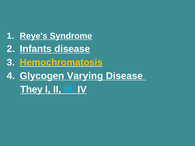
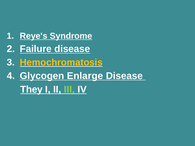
Infants: Infants -> Failure
Varying: Varying -> Enlarge
III colour: light blue -> light green
